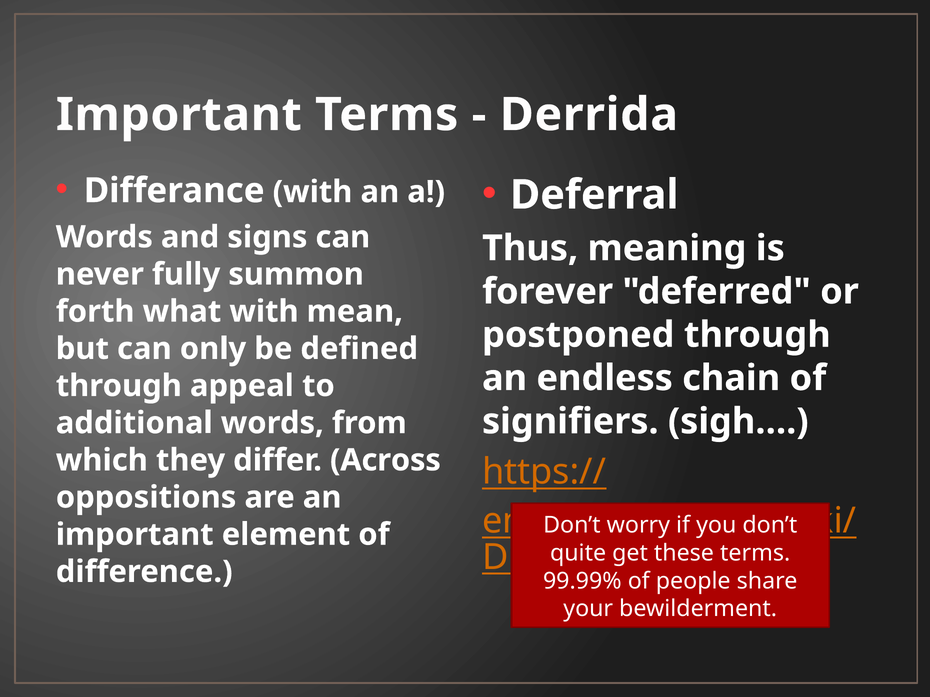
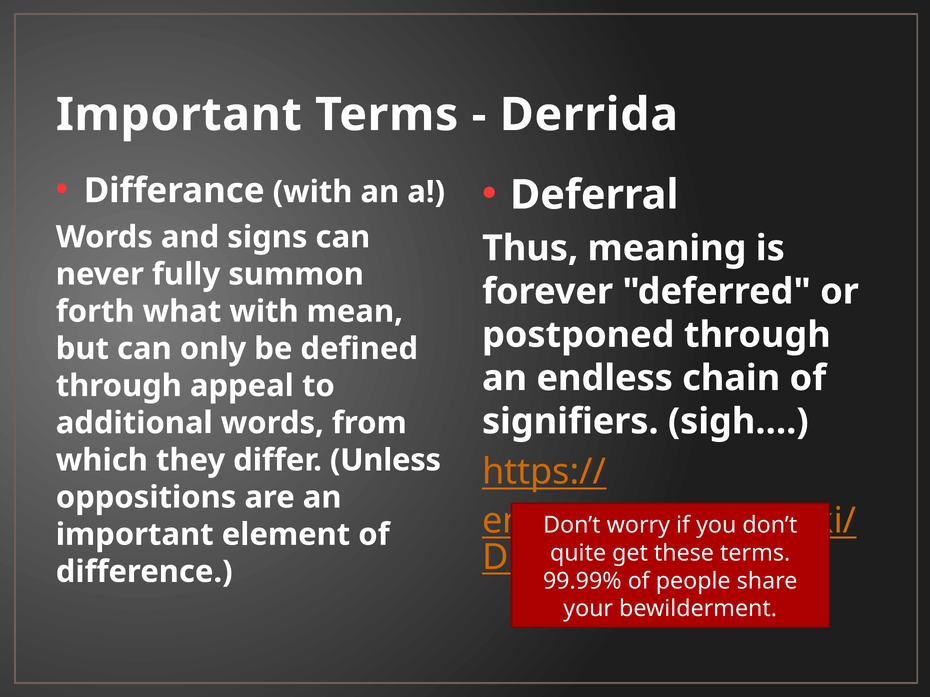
Across: Across -> Unless
